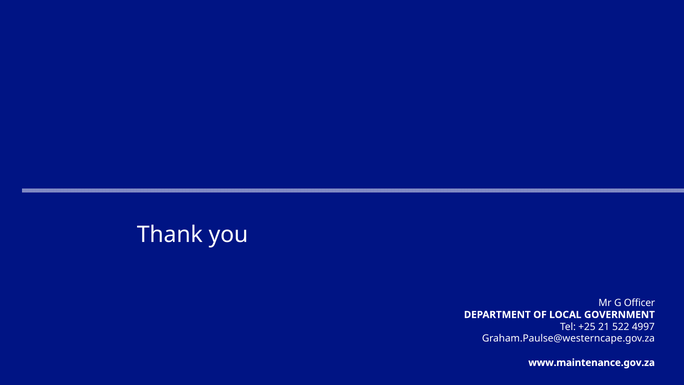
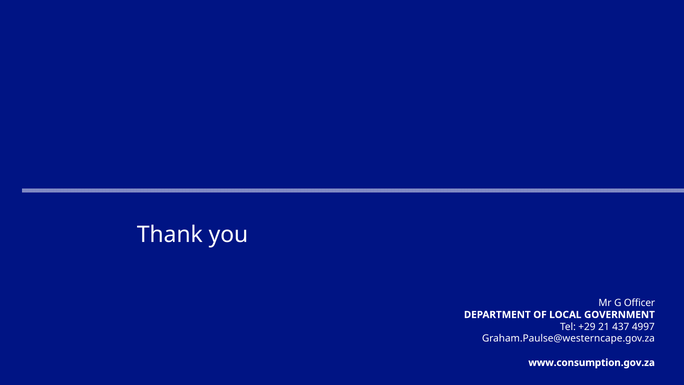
+25: +25 -> +29
522: 522 -> 437
www.maintenance.gov.za: www.maintenance.gov.za -> www.consumption.gov.za
